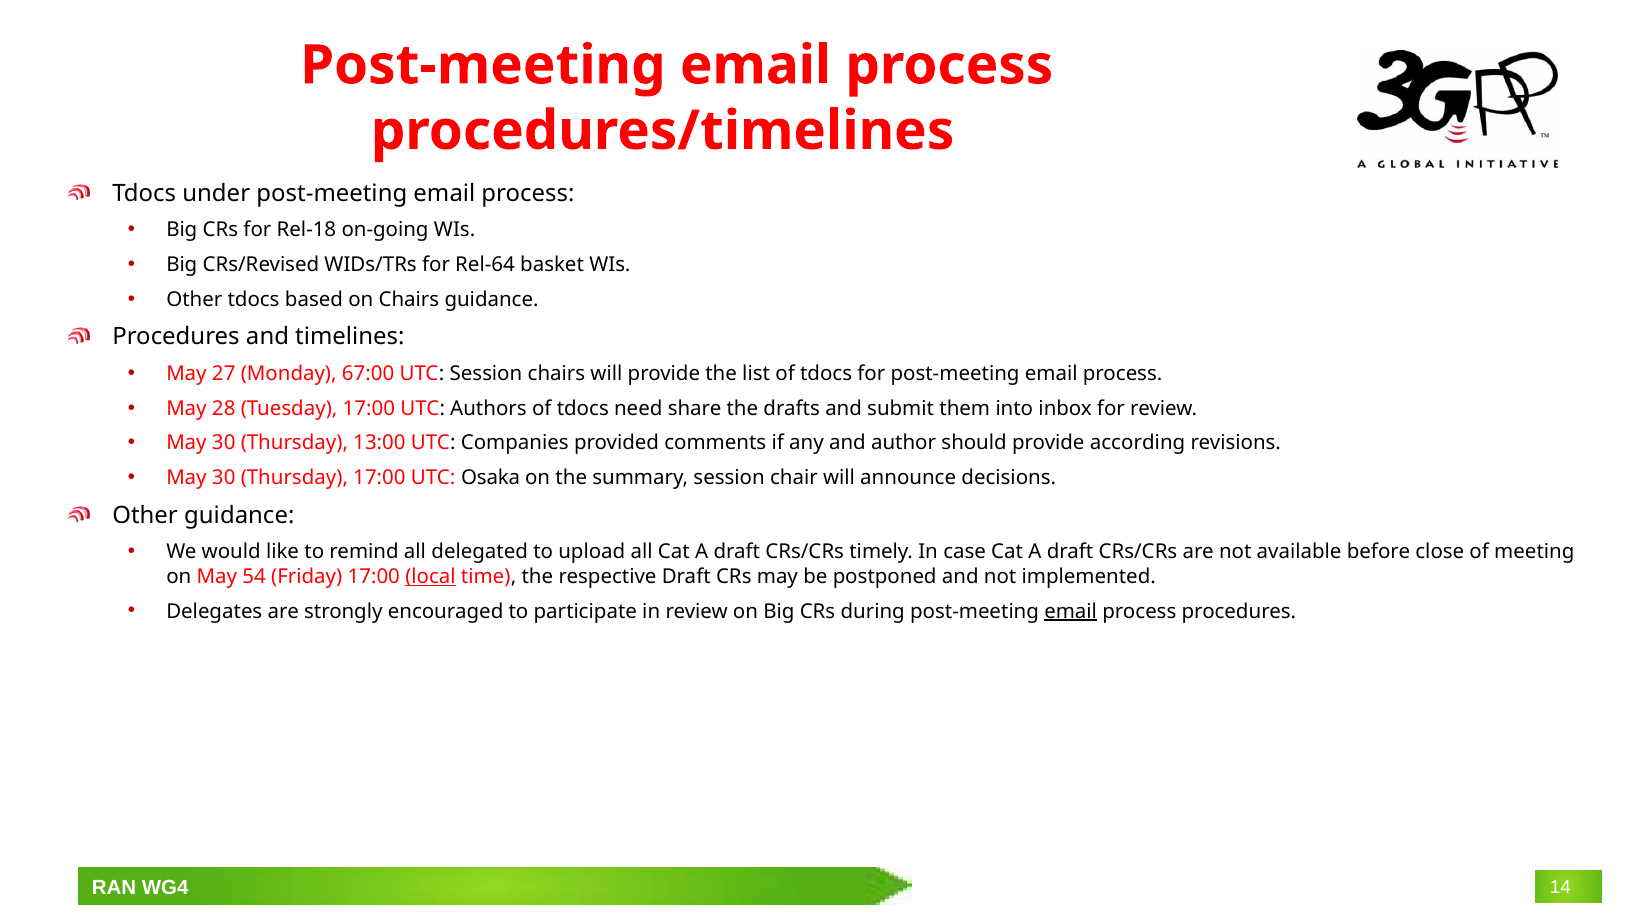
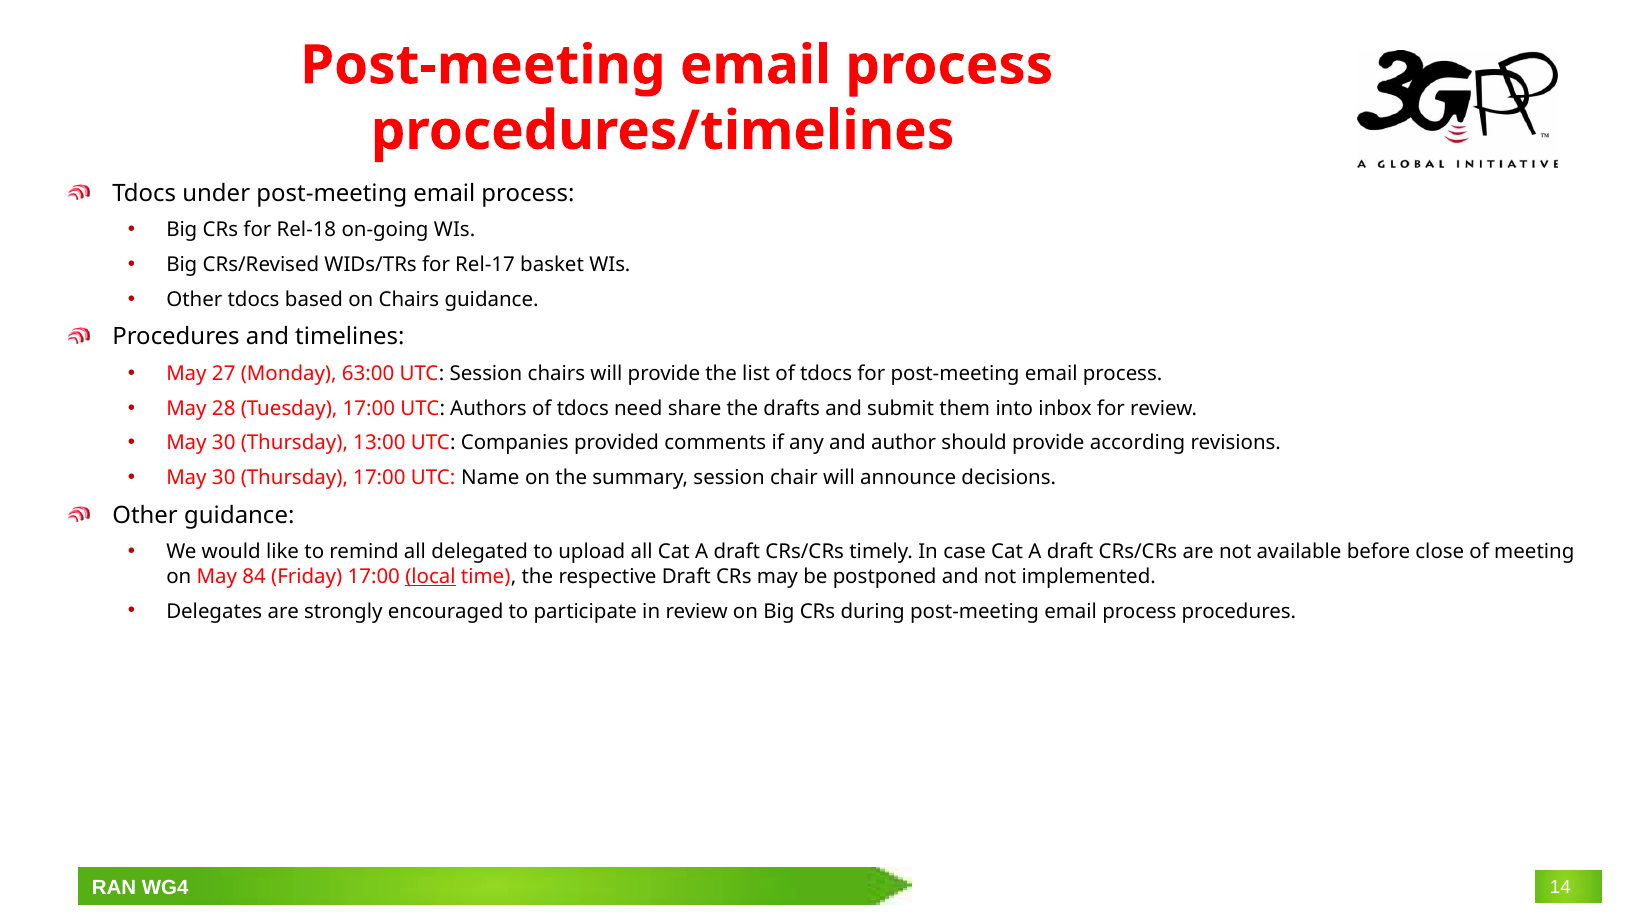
Rel-64: Rel-64 -> Rel-17
67:00: 67:00 -> 63:00
Osaka: Osaka -> Name
54: 54 -> 84
email at (1071, 612) underline: present -> none
